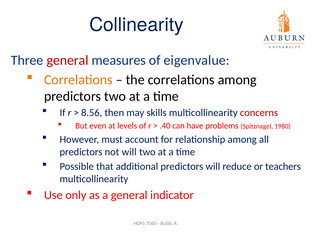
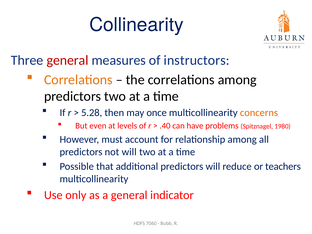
eigenvalue: eigenvalue -> instructors
8.56: 8.56 -> 5.28
skills: skills -> once
concerns colour: red -> orange
